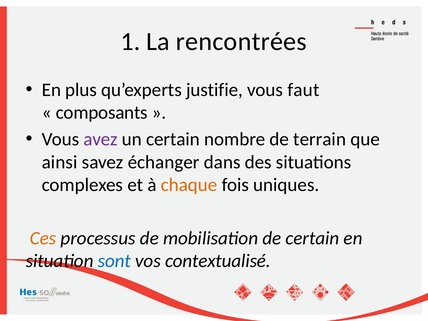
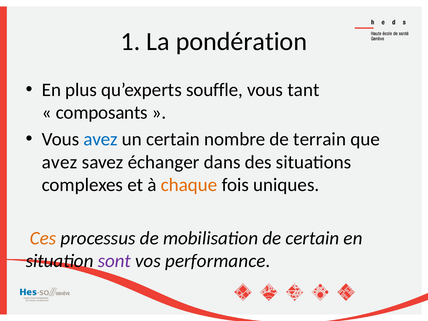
rencontrées: rencontrées -> pondération
justifie: justifie -> souffle
faut: faut -> tant
avez at (101, 139) colour: purple -> blue
ainsi at (60, 162): ainsi -> avez
sont colour: blue -> purple
contextualisé: contextualisé -> performance
